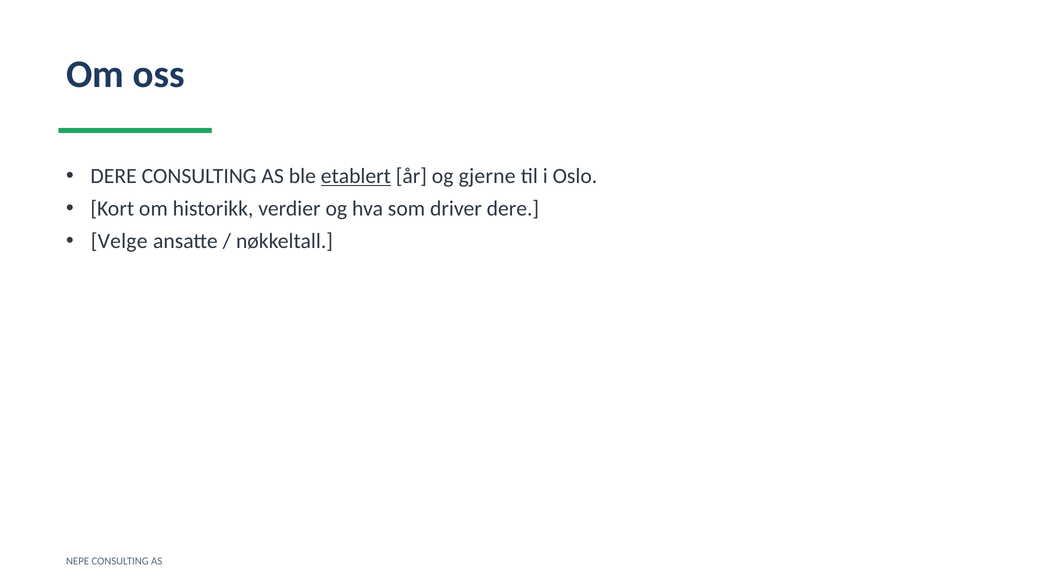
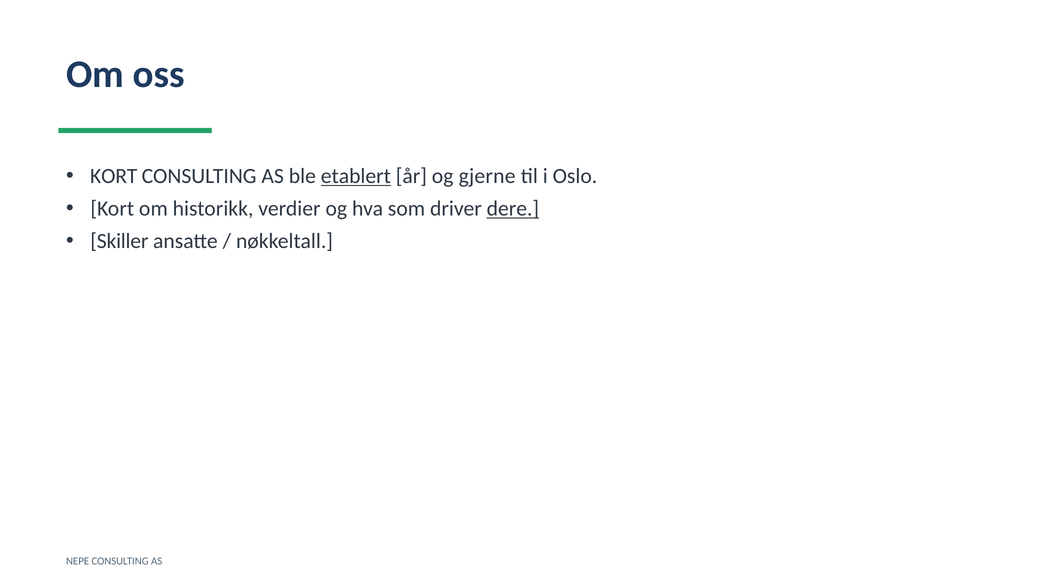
DERE at (114, 176): DERE -> KORT
dere at (513, 208) underline: none -> present
Velge: Velge -> Skiller
